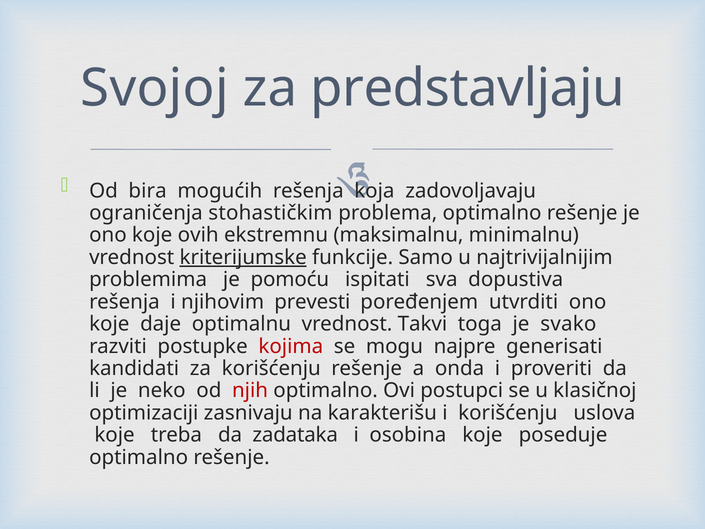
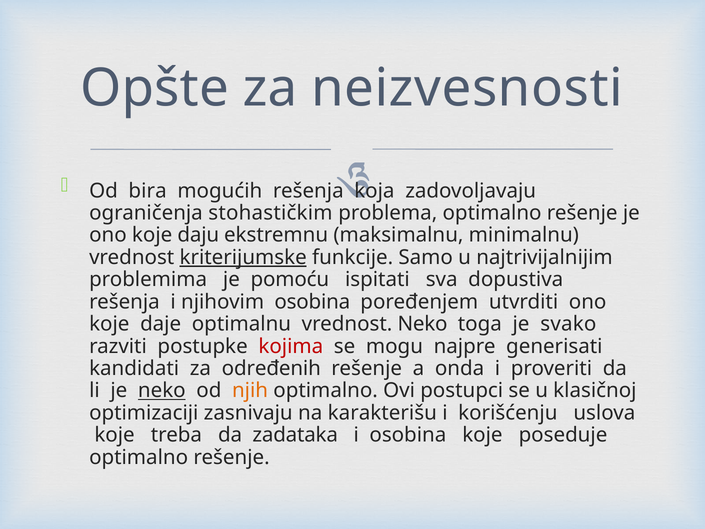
Svojoj: Svojoj -> Opšte
predstavljaju: predstavljaju -> neizvesnosti
ovih: ovih -> daju
njihovim prevesti: prevesti -> osobina
vrednost Takvi: Takvi -> Neko
za korišćenju: korišćenju -> određenih
neko at (162, 390) underline: none -> present
njih colour: red -> orange
